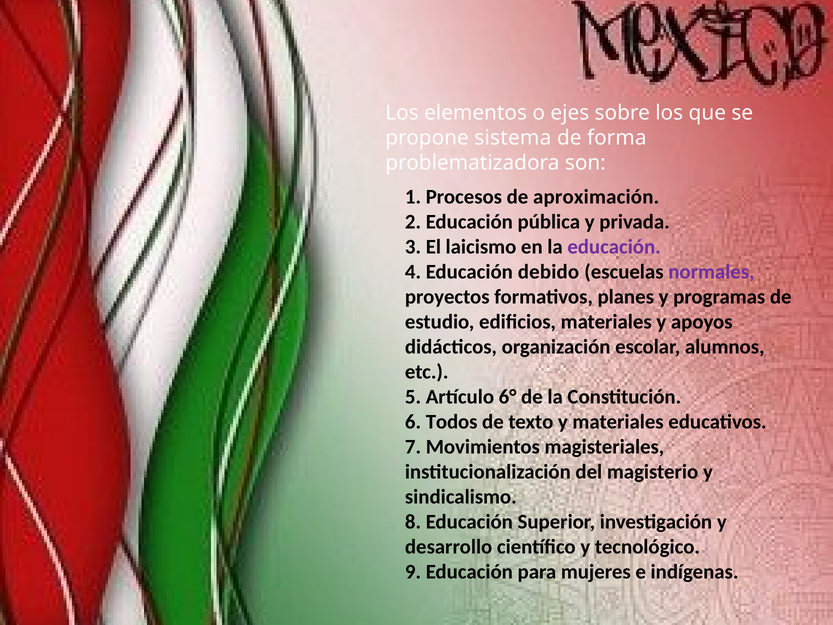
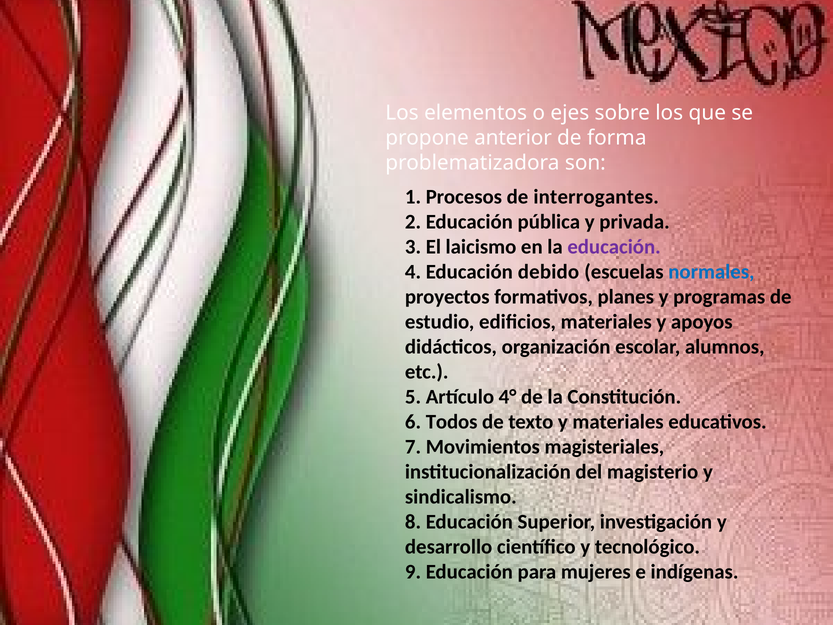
sistema: sistema -> anterior
aproximación: aproximación -> interrogantes
normales colour: purple -> blue
6°: 6° -> 4°
